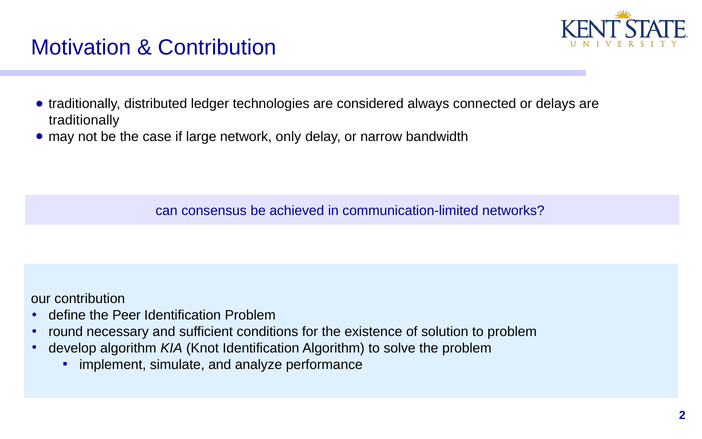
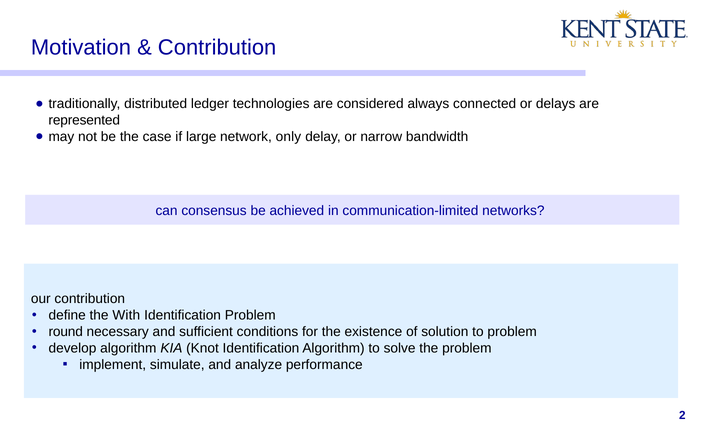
traditionally at (84, 120): traditionally -> represented
Peer: Peer -> With
